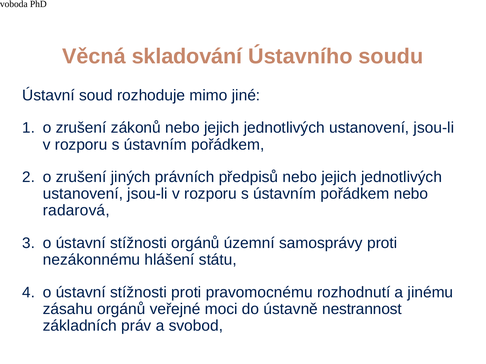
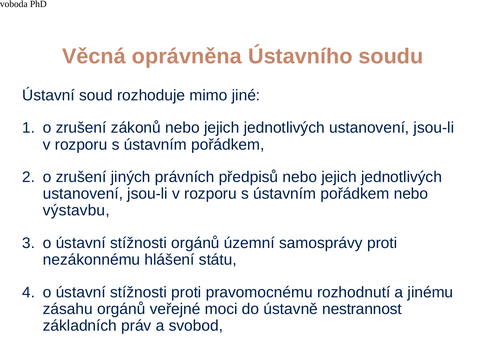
skladování: skladování -> oprávněna
radarová: radarová -> výstavbu
